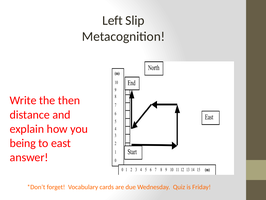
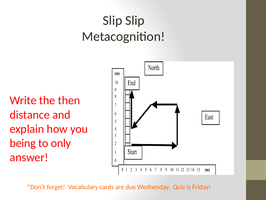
Left at (113, 21): Left -> Slip
east: east -> only
